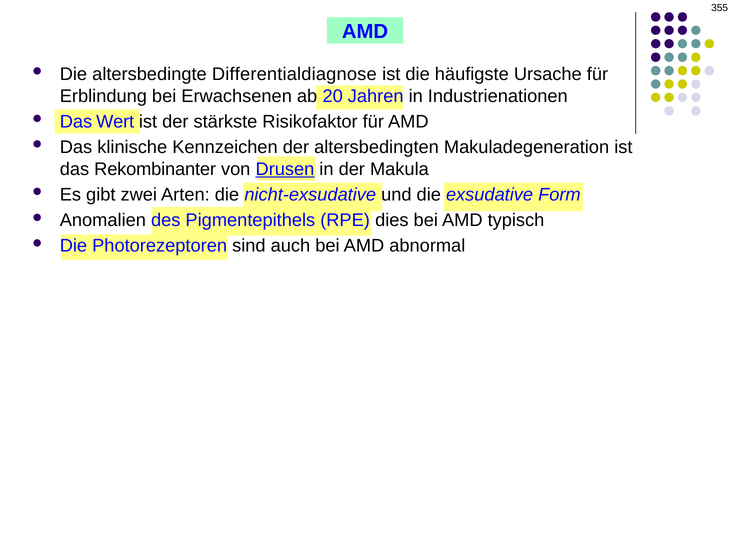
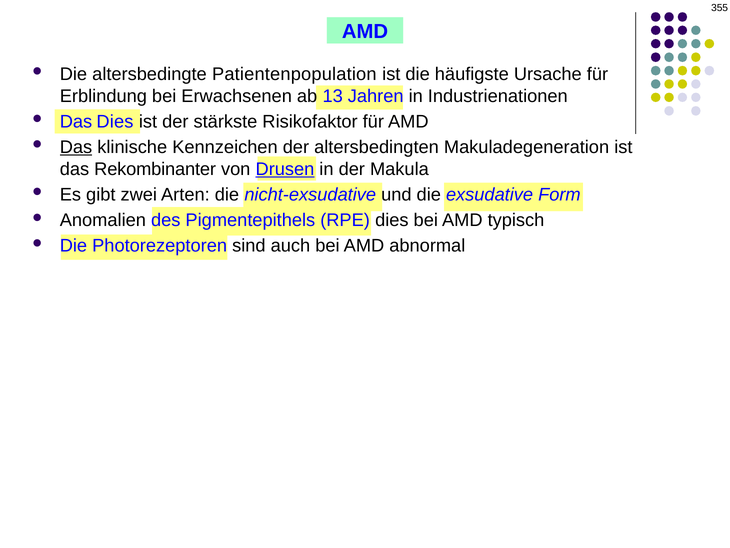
Differentialdiagnose: Differentialdiagnose -> Patientenpopulation
20: 20 -> 13
Das Wert: Wert -> Dies
Das at (76, 147) underline: none -> present
